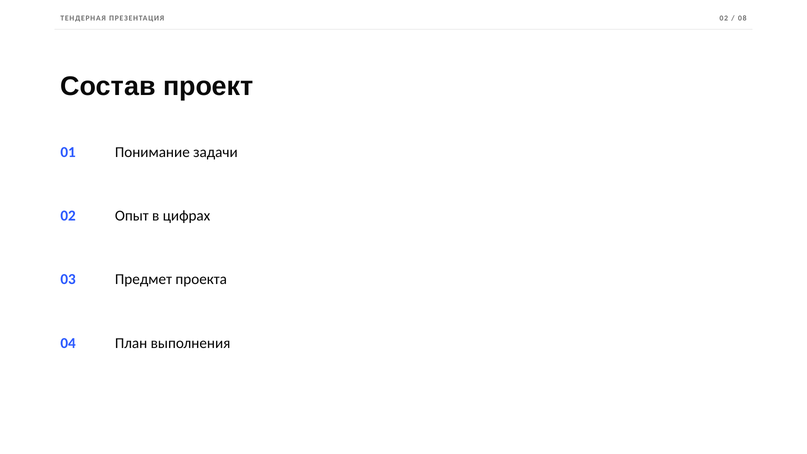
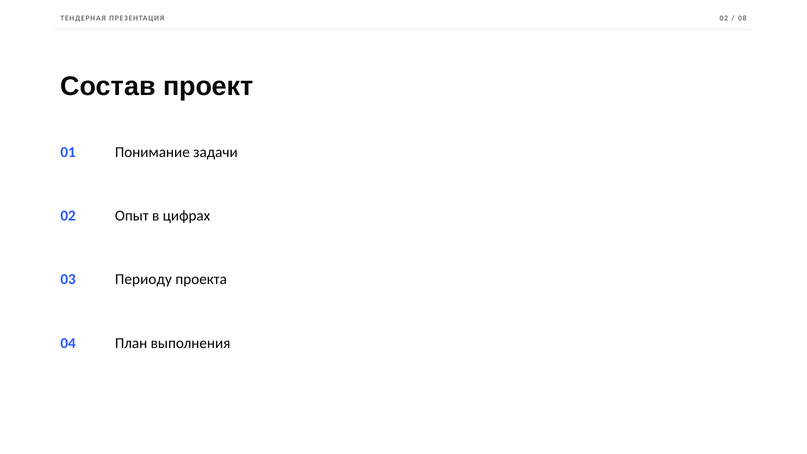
Предмет: Предмет -> Периоду
